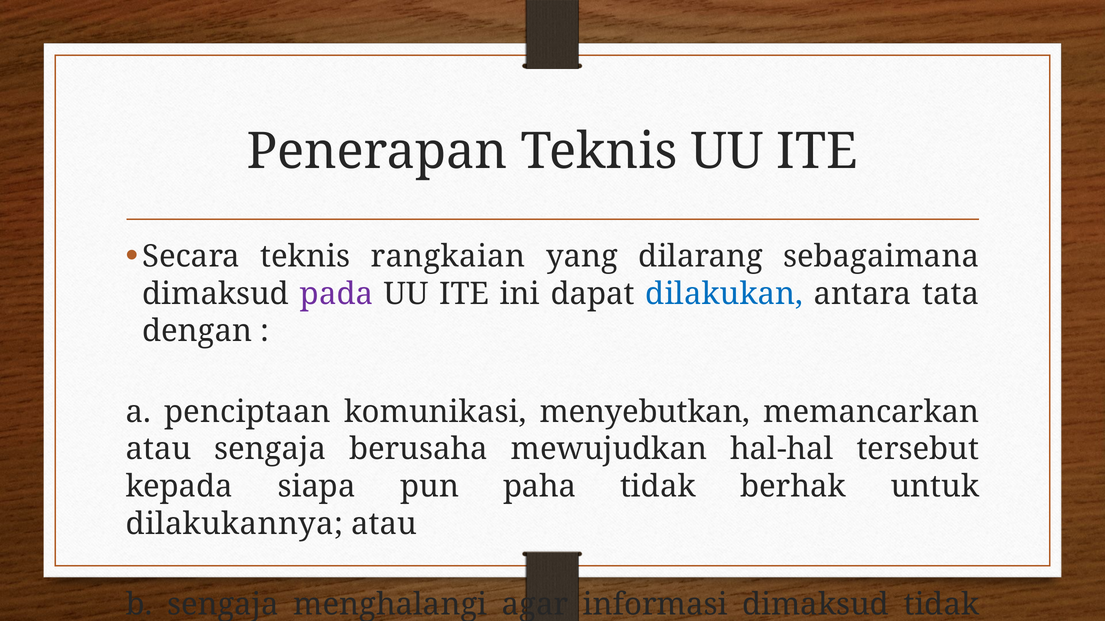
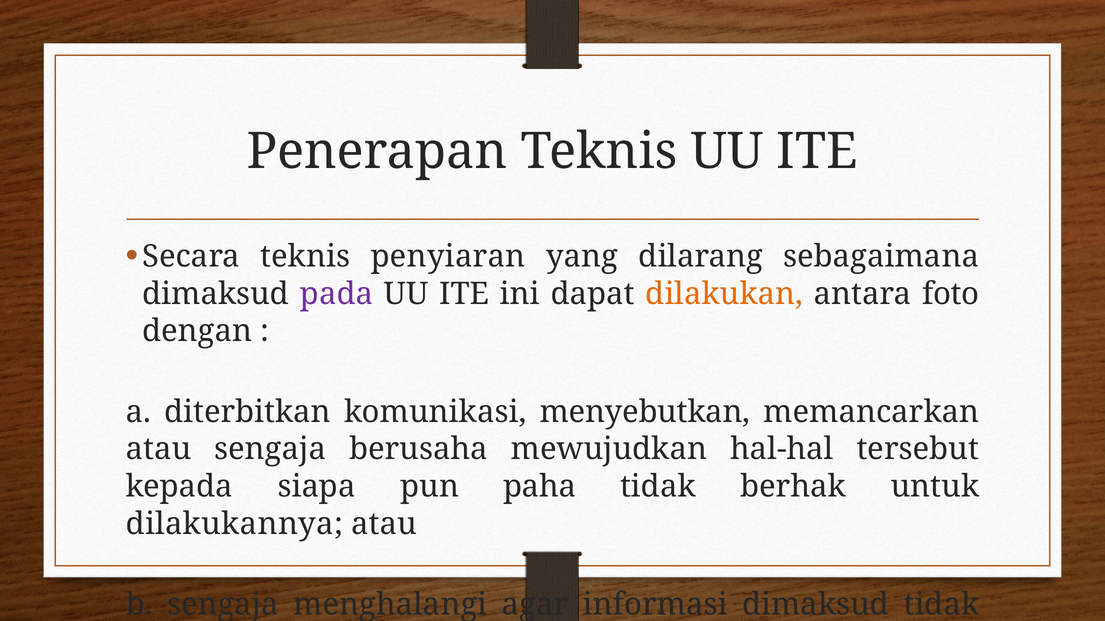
rangkaian: rangkaian -> penyiaran
dilakukan colour: blue -> orange
tata: tata -> foto
penciptaan: penciptaan -> diterbitkan
